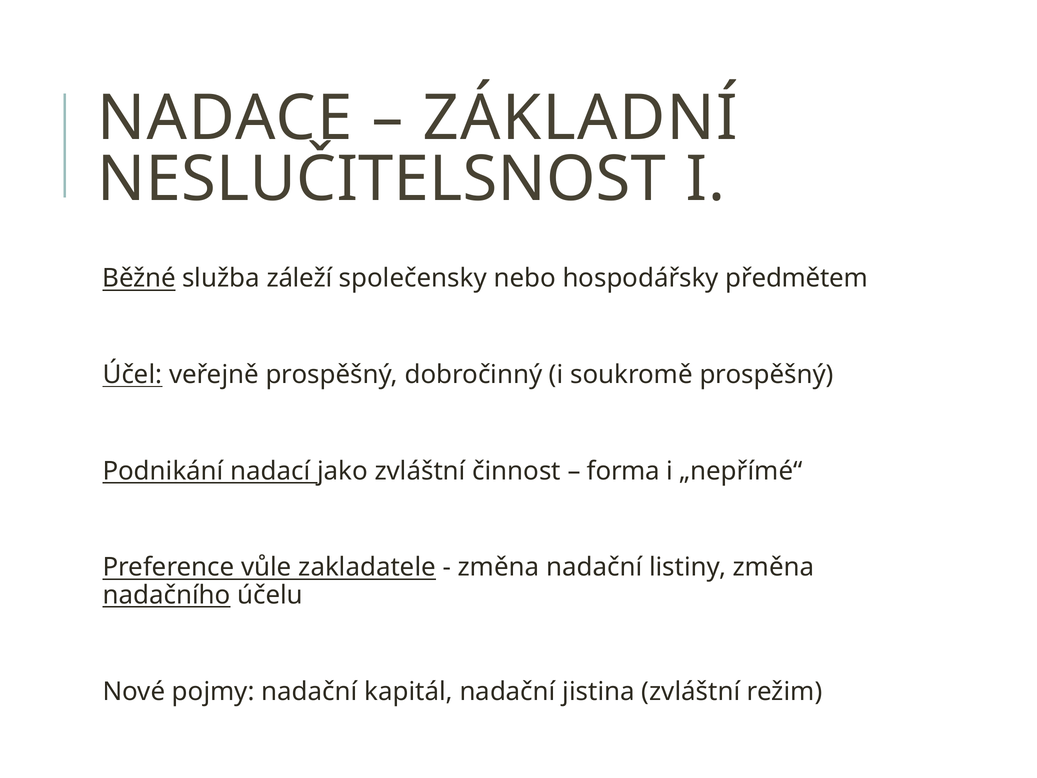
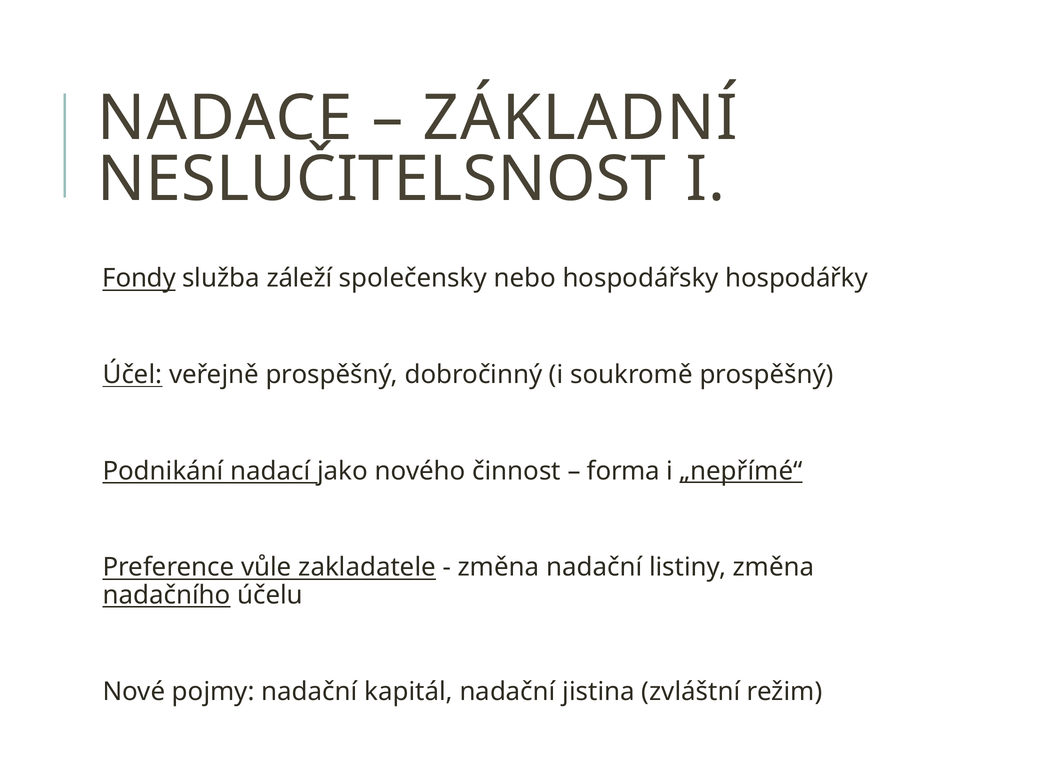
Běžné: Běžné -> Fondy
předmětem: předmětem -> hospodářky
jako zvláštní: zvláštní -> nového
„nepřímé“ underline: none -> present
